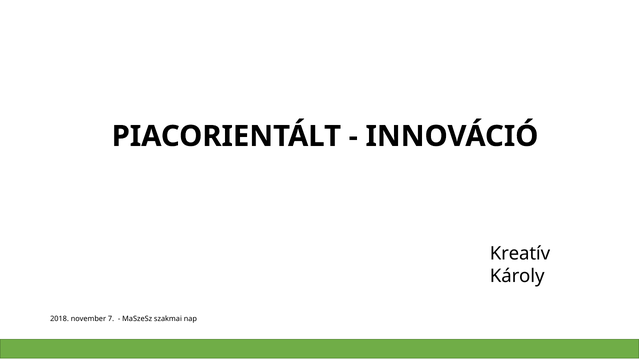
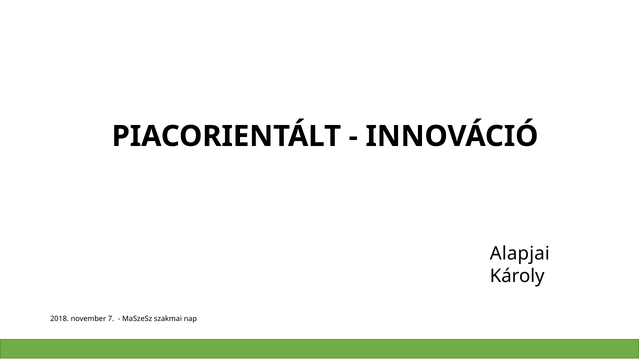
Kreatív: Kreatív -> Alapjai
